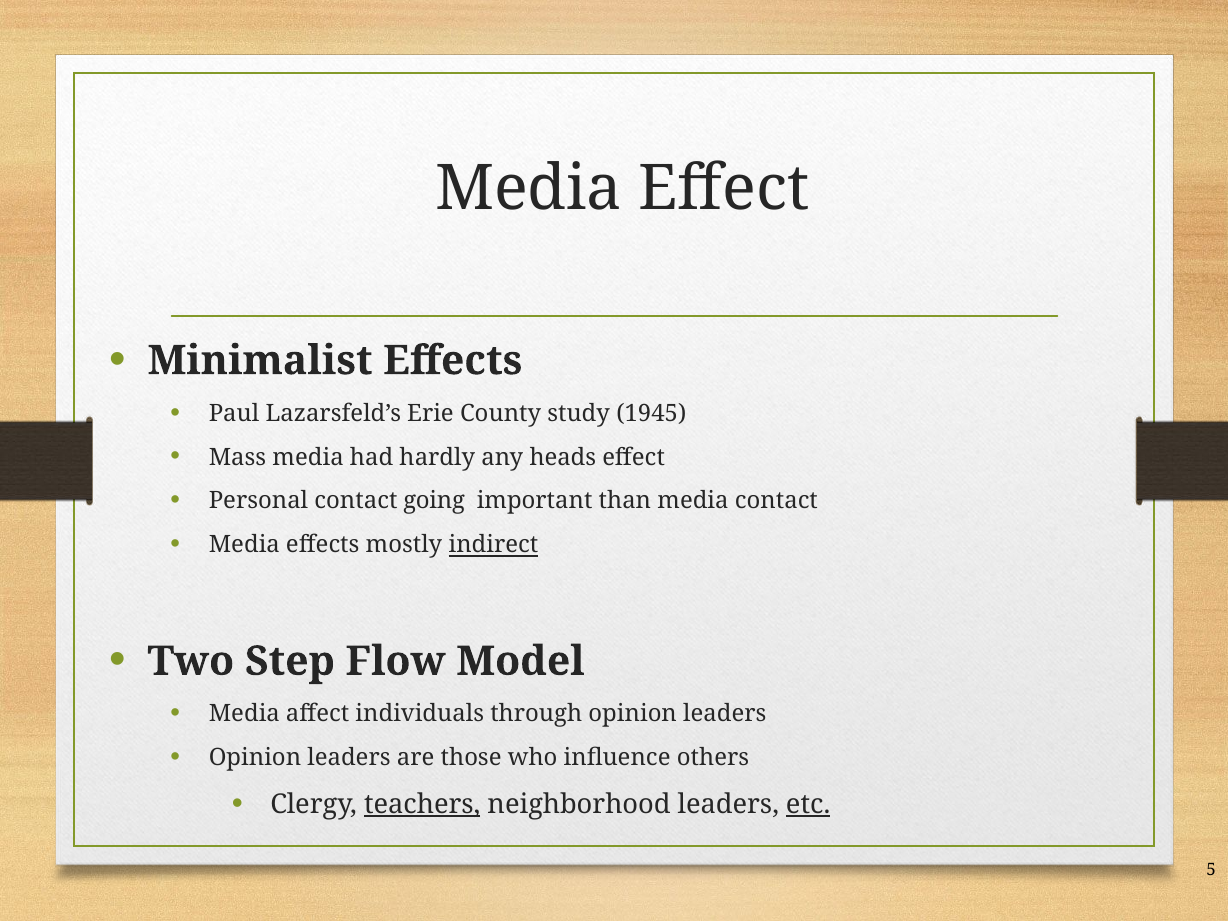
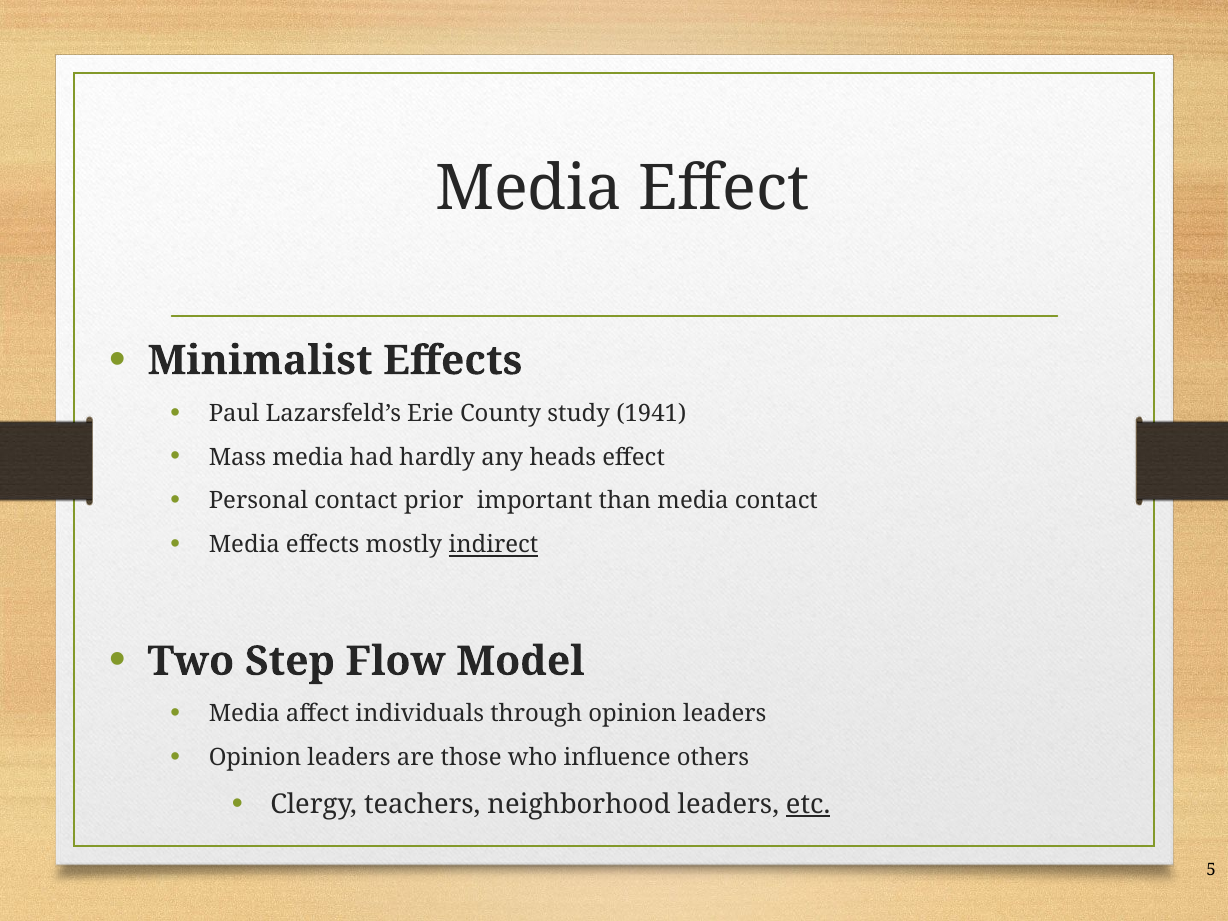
1945: 1945 -> 1941
going: going -> prior
teachers underline: present -> none
